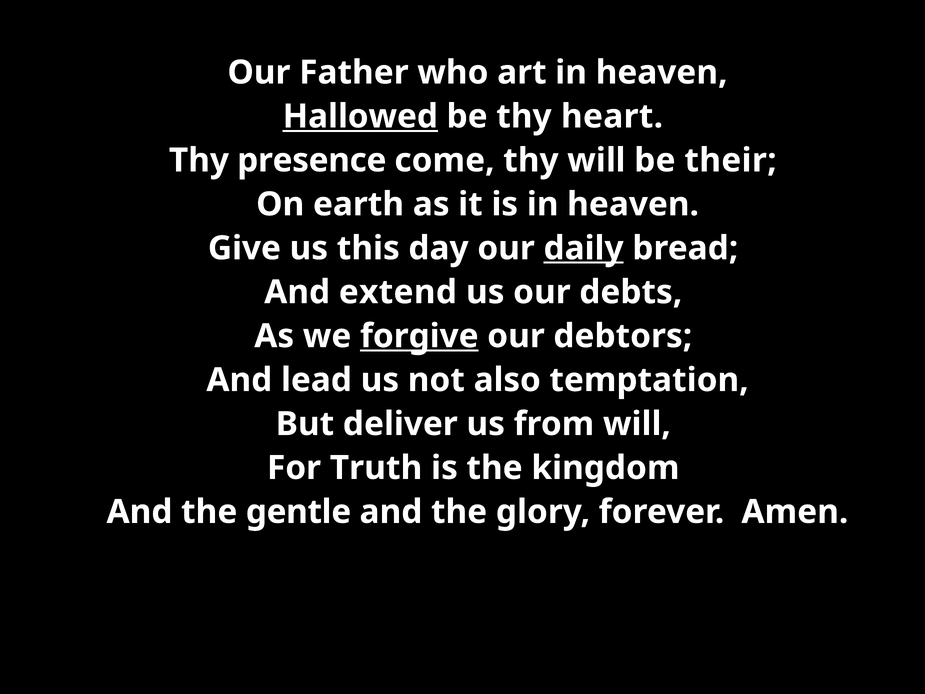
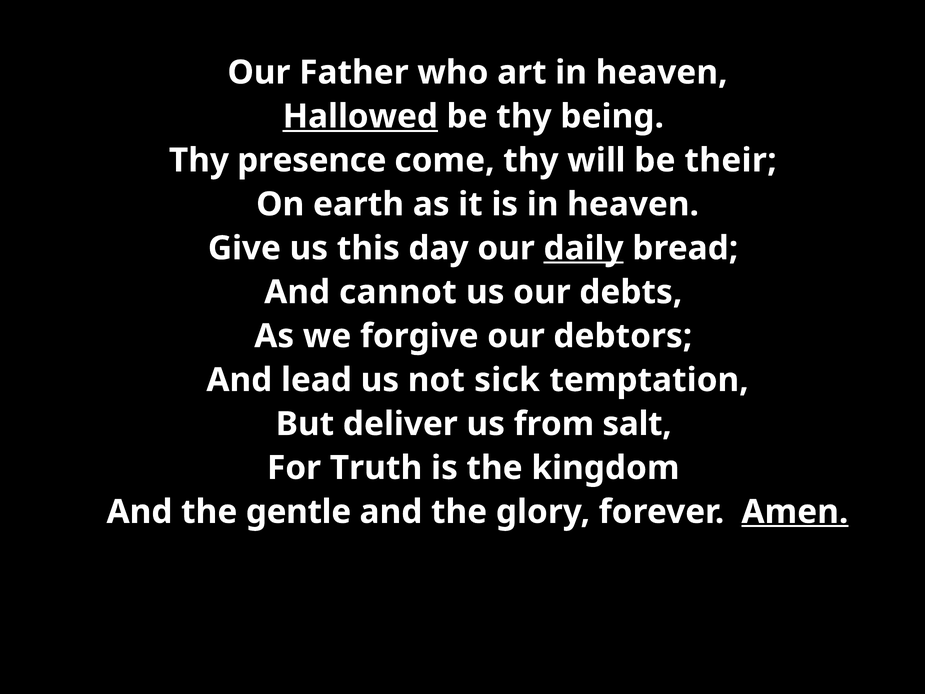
heart: heart -> being
extend: extend -> cannot
forgive underline: present -> none
also: also -> sick
from will: will -> salt
Amen underline: none -> present
